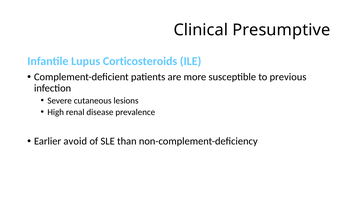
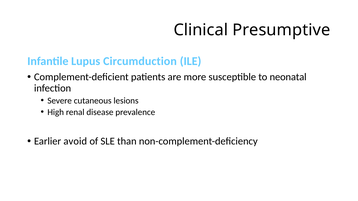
Corticosteroids: Corticosteroids -> Circumduction
previous: previous -> neonatal
